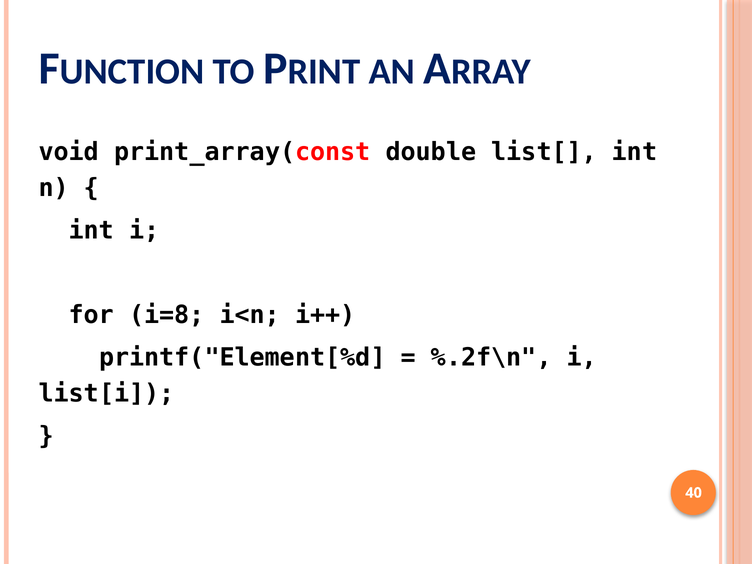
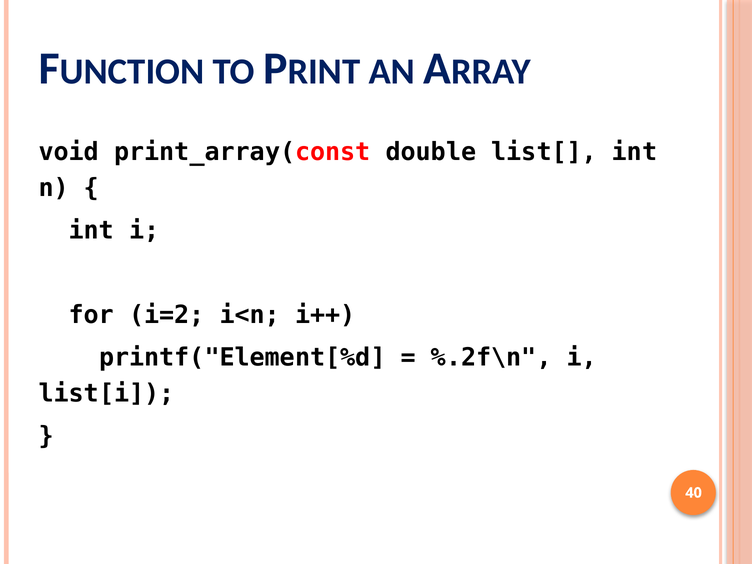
i=8: i=8 -> i=2
